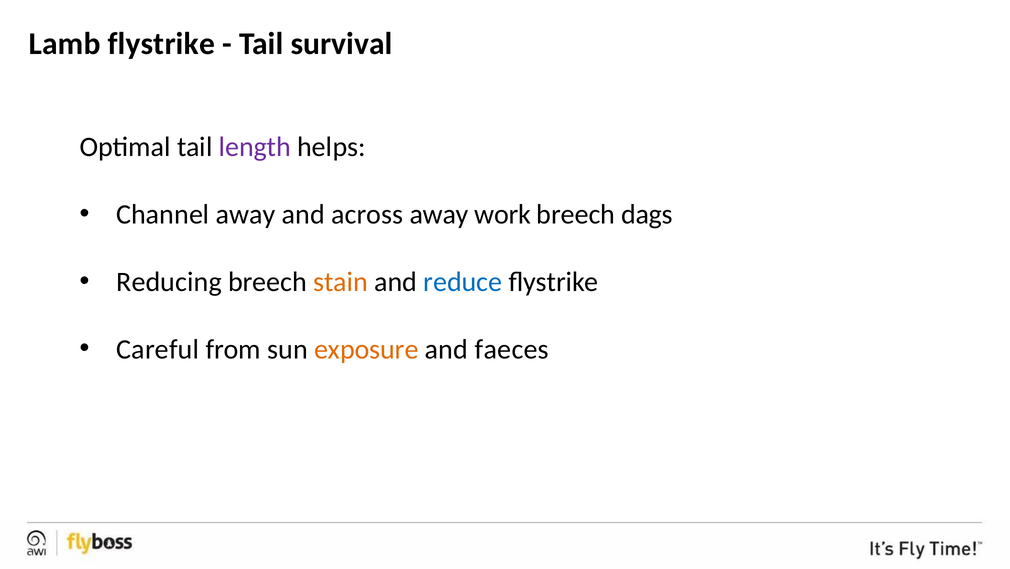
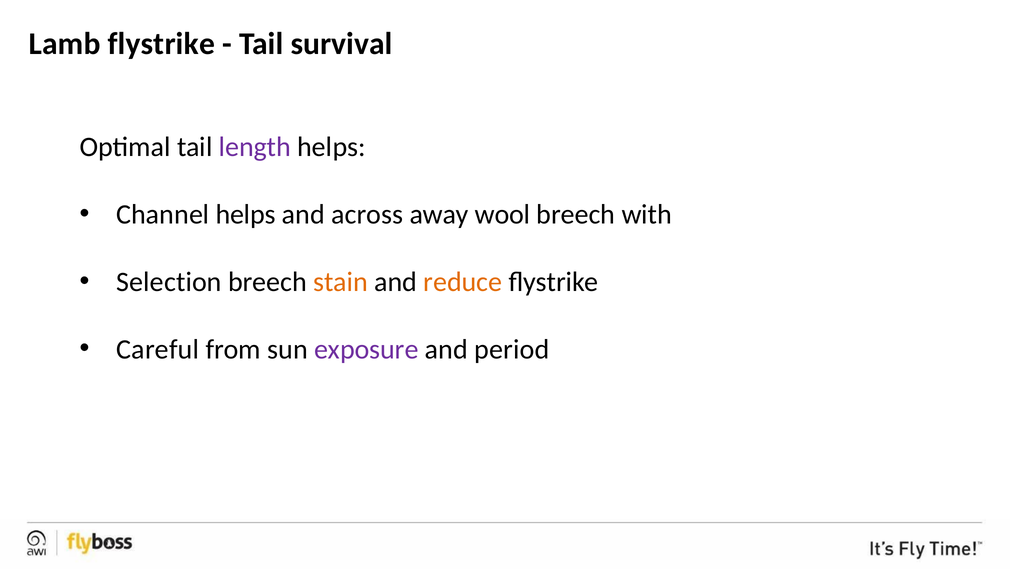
Channel away: away -> helps
work: work -> wool
dags: dags -> with
Reducing: Reducing -> Selection
reduce colour: blue -> orange
exposure colour: orange -> purple
faeces: faeces -> period
